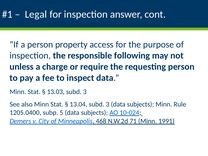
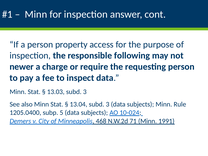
Legal at (36, 14): Legal -> Minn
unless: unless -> newer
